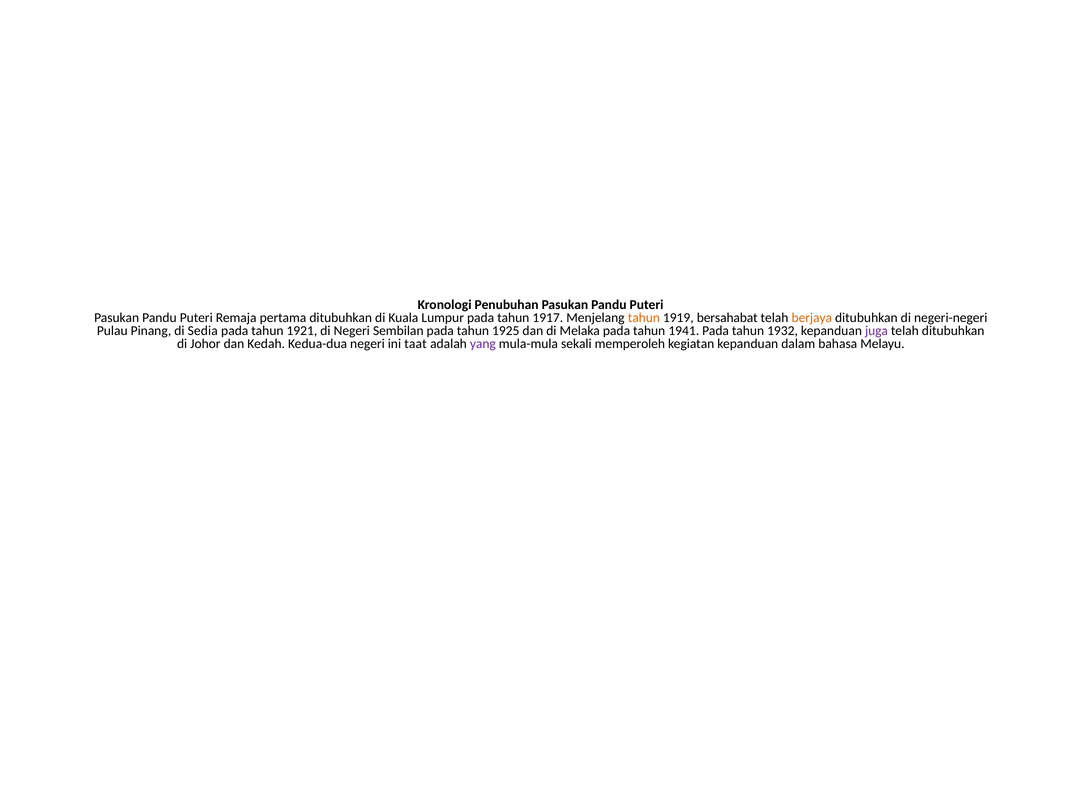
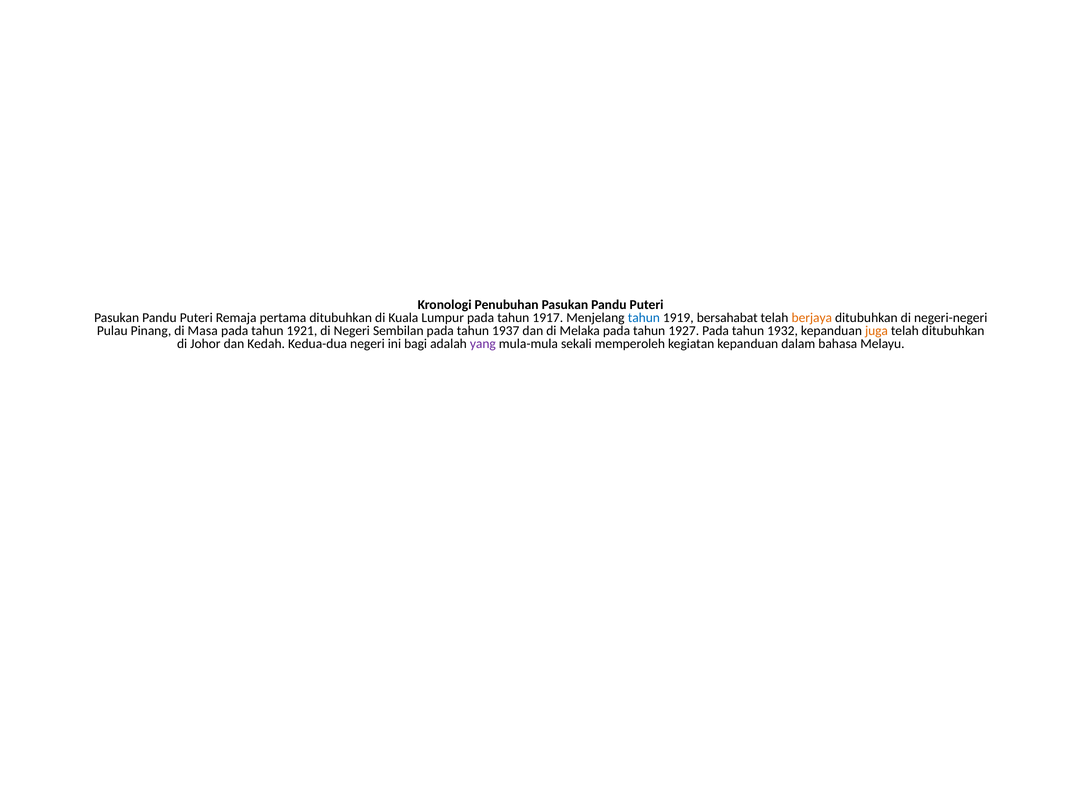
tahun at (644, 318) colour: orange -> blue
Sedia: Sedia -> Masa
1925: 1925 -> 1937
1941: 1941 -> 1927
juga colour: purple -> orange
taat: taat -> bagi
